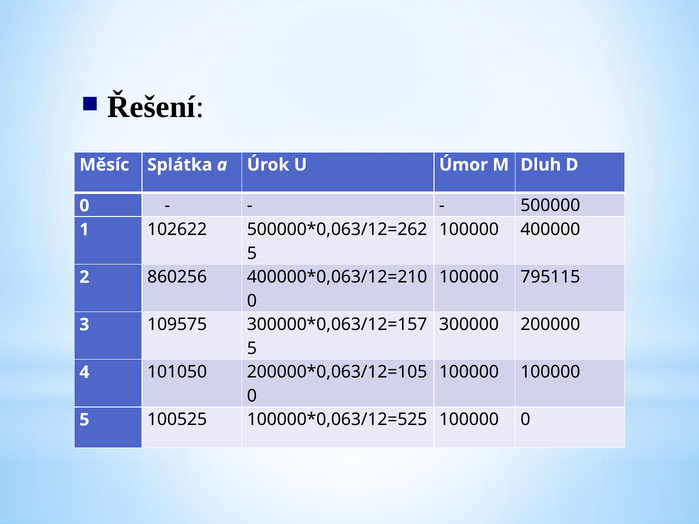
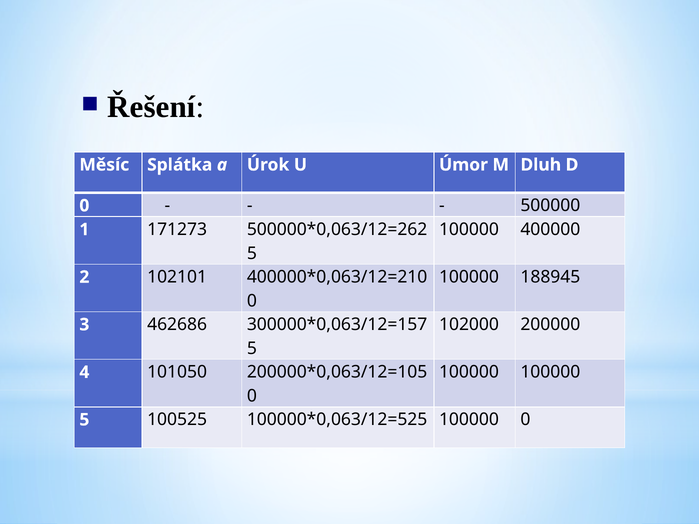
102622: 102622 -> 171273
795115: 795115 -> 188945
860256: 860256 -> 102101
300000: 300000 -> 102000
109575: 109575 -> 462686
